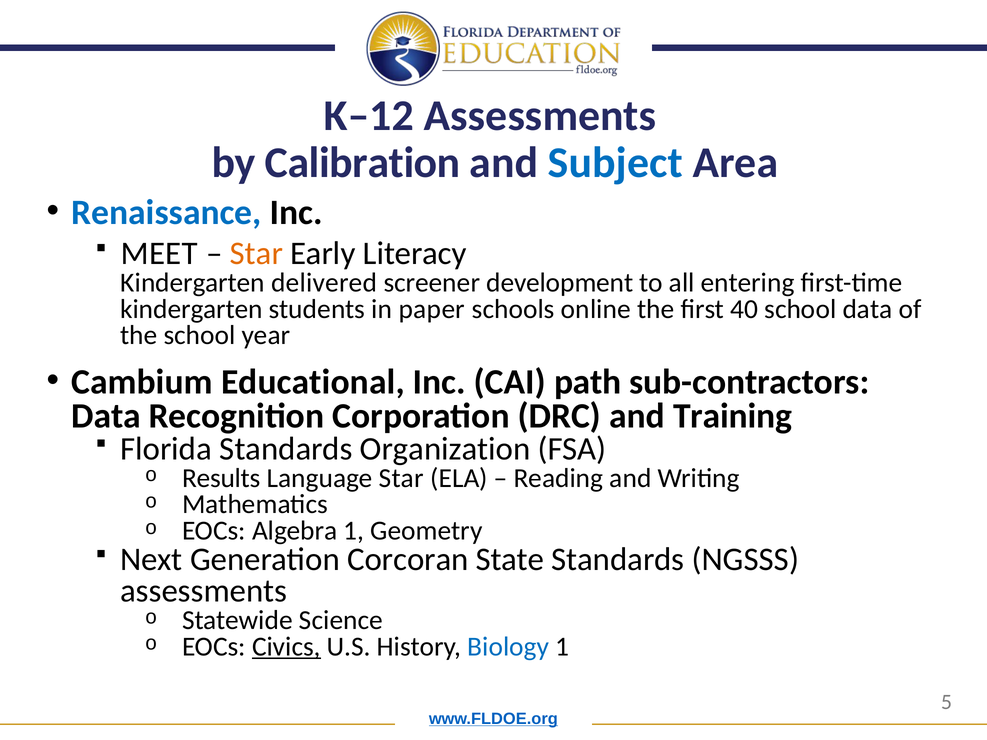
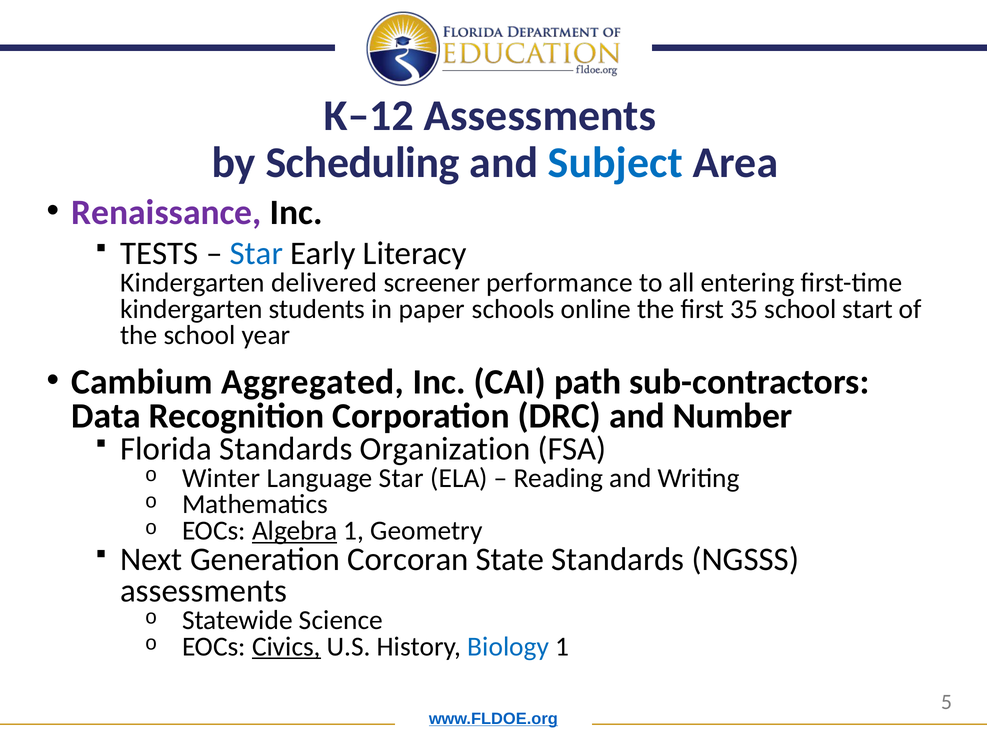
Calibration: Calibration -> Scheduling
Renaissance colour: blue -> purple
MEET: MEET -> TESTS
Star at (256, 254) colour: orange -> blue
development: development -> performance
40: 40 -> 35
school data: data -> start
Educational: Educational -> Aggregated
Training: Training -> Number
Results: Results -> Winter
Algebra underline: none -> present
